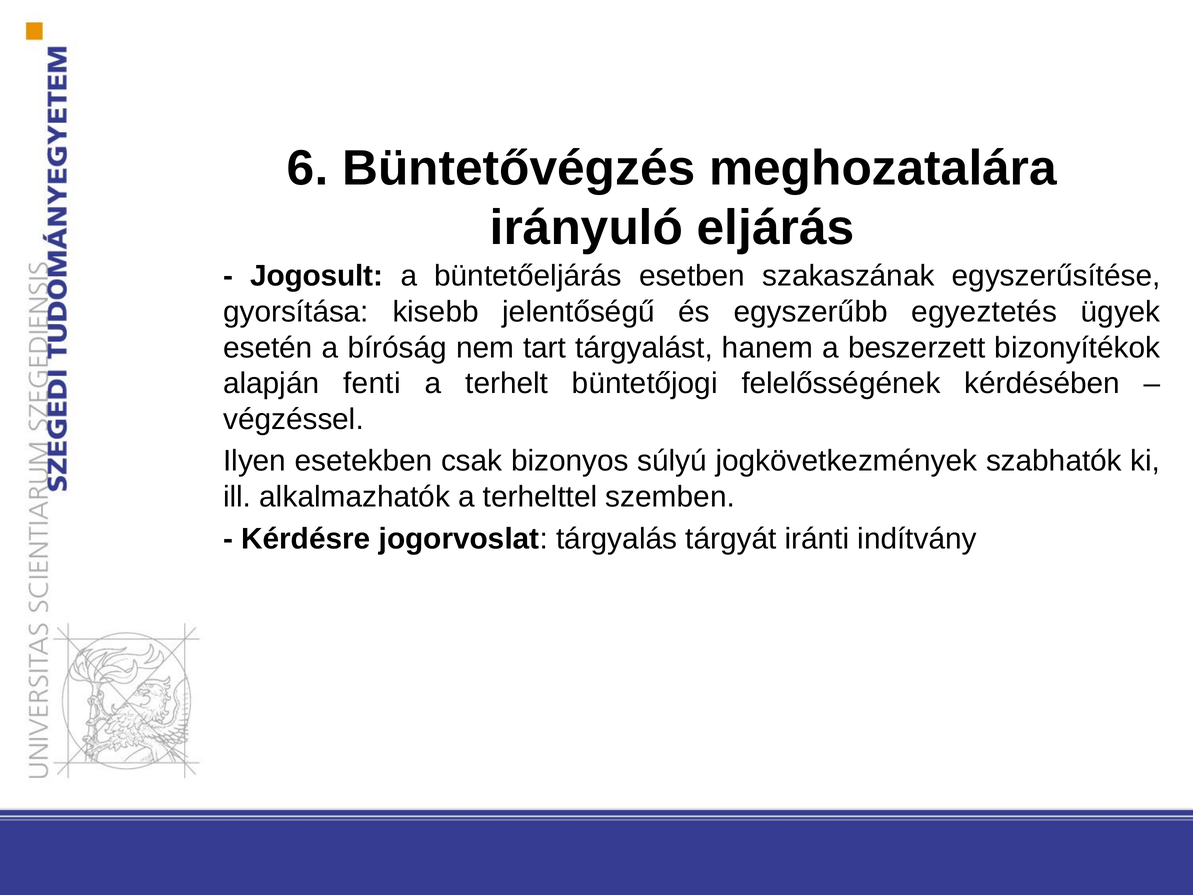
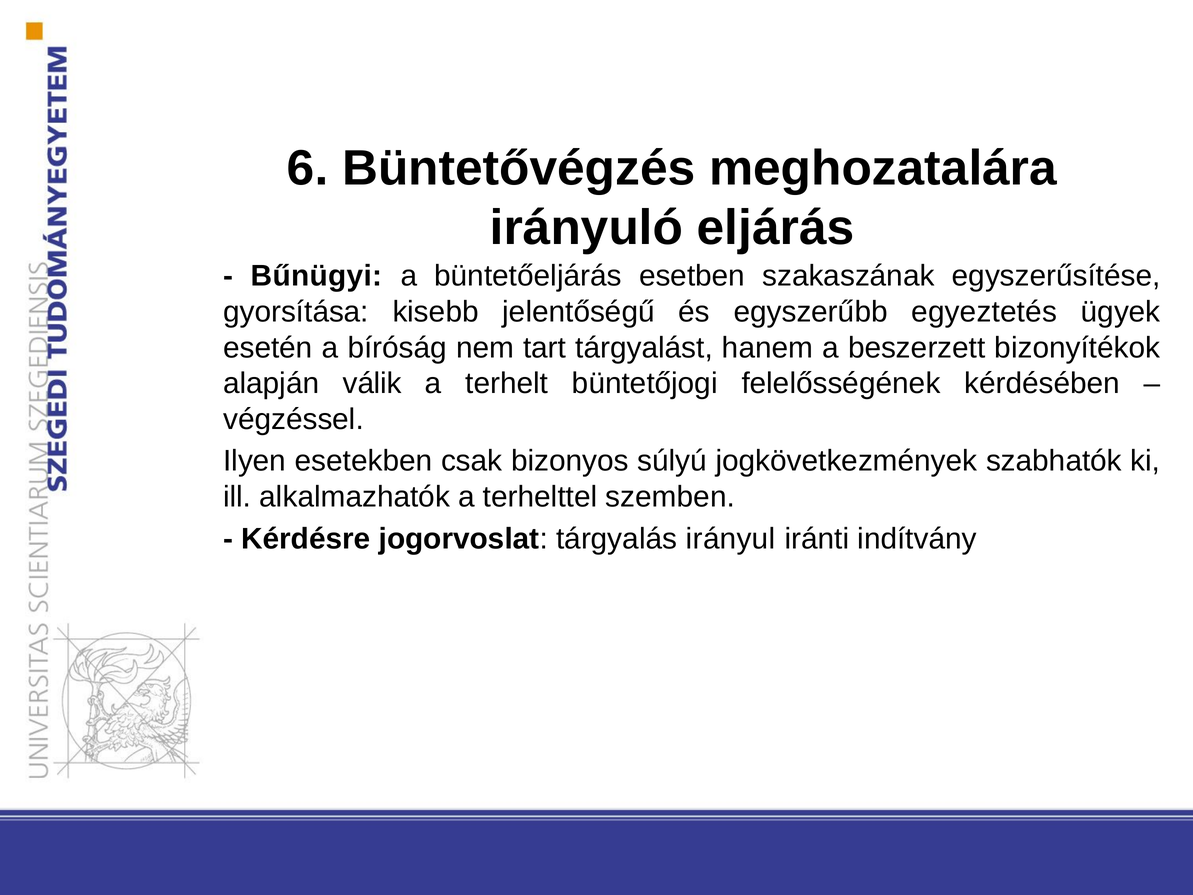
Jogosult: Jogosult -> Bűnügyi
fenti: fenti -> válik
tárgyát: tárgyát -> irányul
